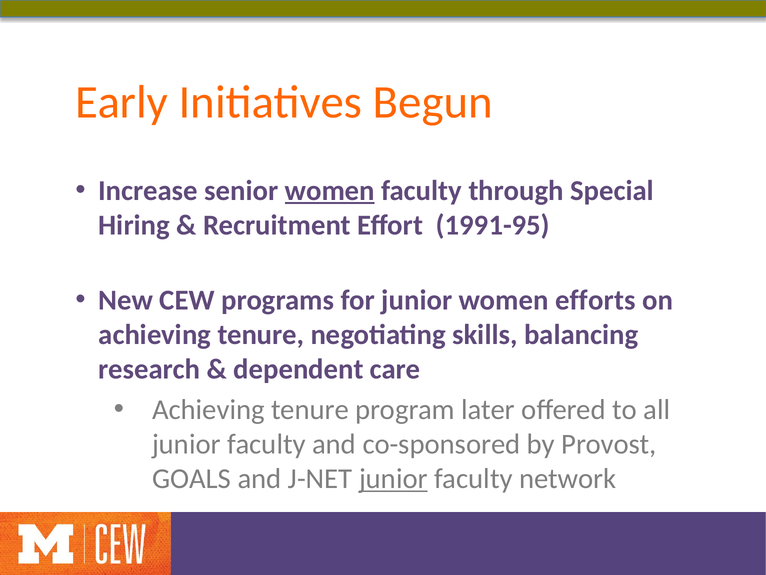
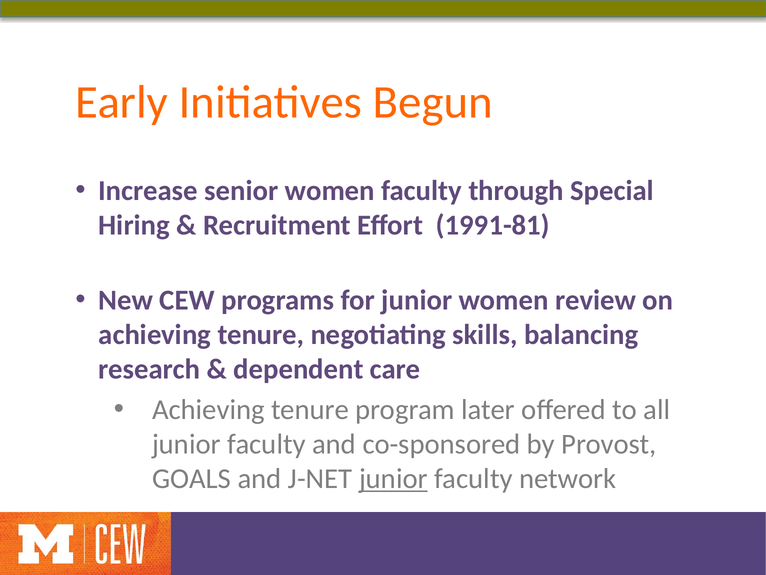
women at (330, 190) underline: present -> none
1991-95: 1991-95 -> 1991-81
efforts: efforts -> review
